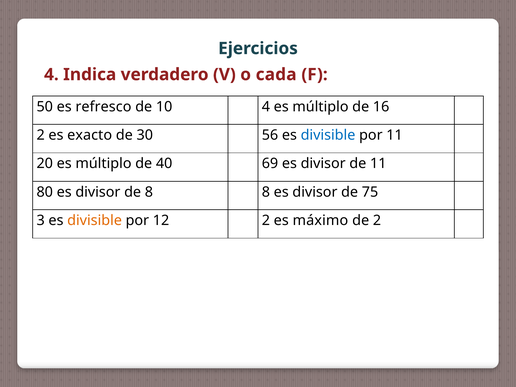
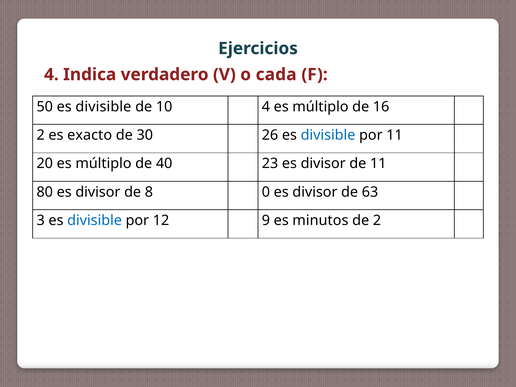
50 es refresco: refresco -> divisible
56: 56 -> 26
69: 69 -> 23
8 8: 8 -> 0
75: 75 -> 63
divisible at (95, 220) colour: orange -> blue
12 2: 2 -> 9
máximo: máximo -> minutos
